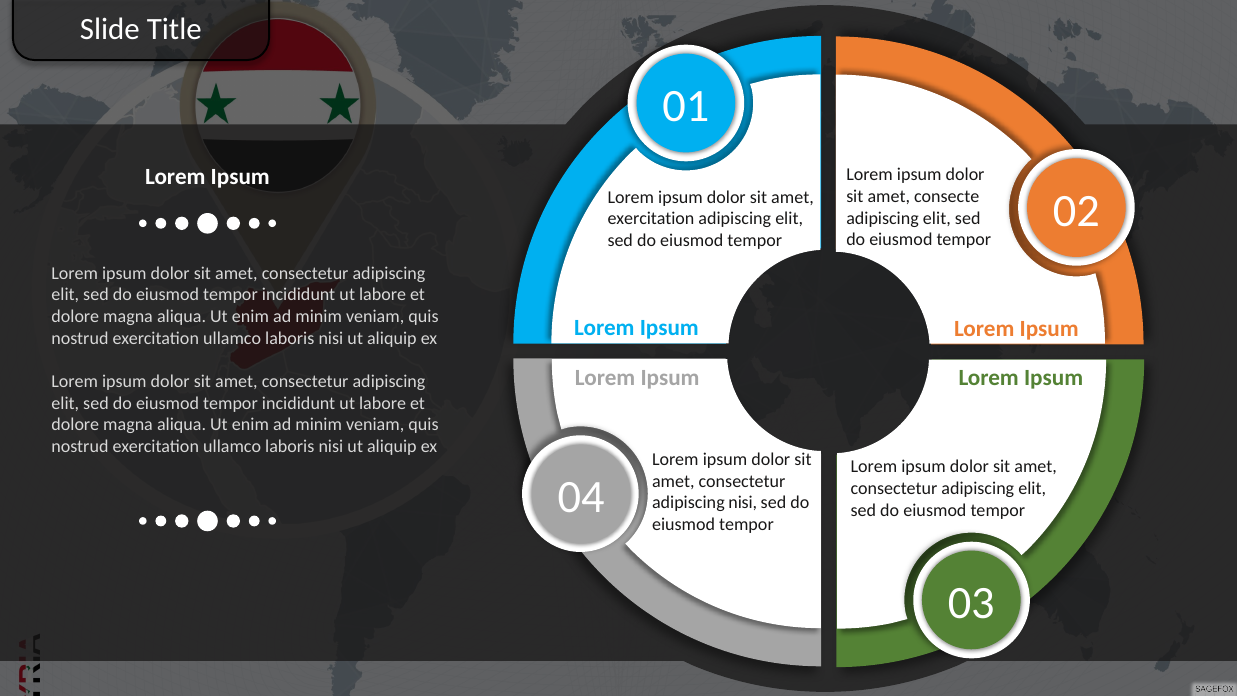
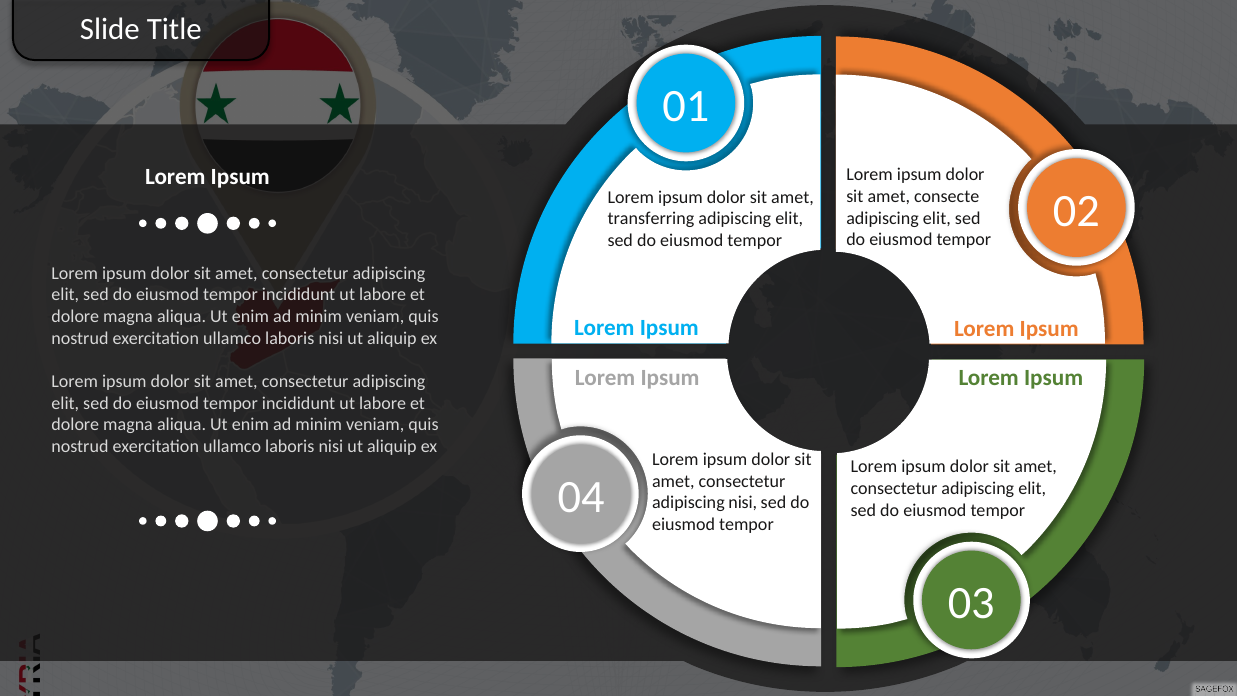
exercitation at (651, 219): exercitation -> transferring
